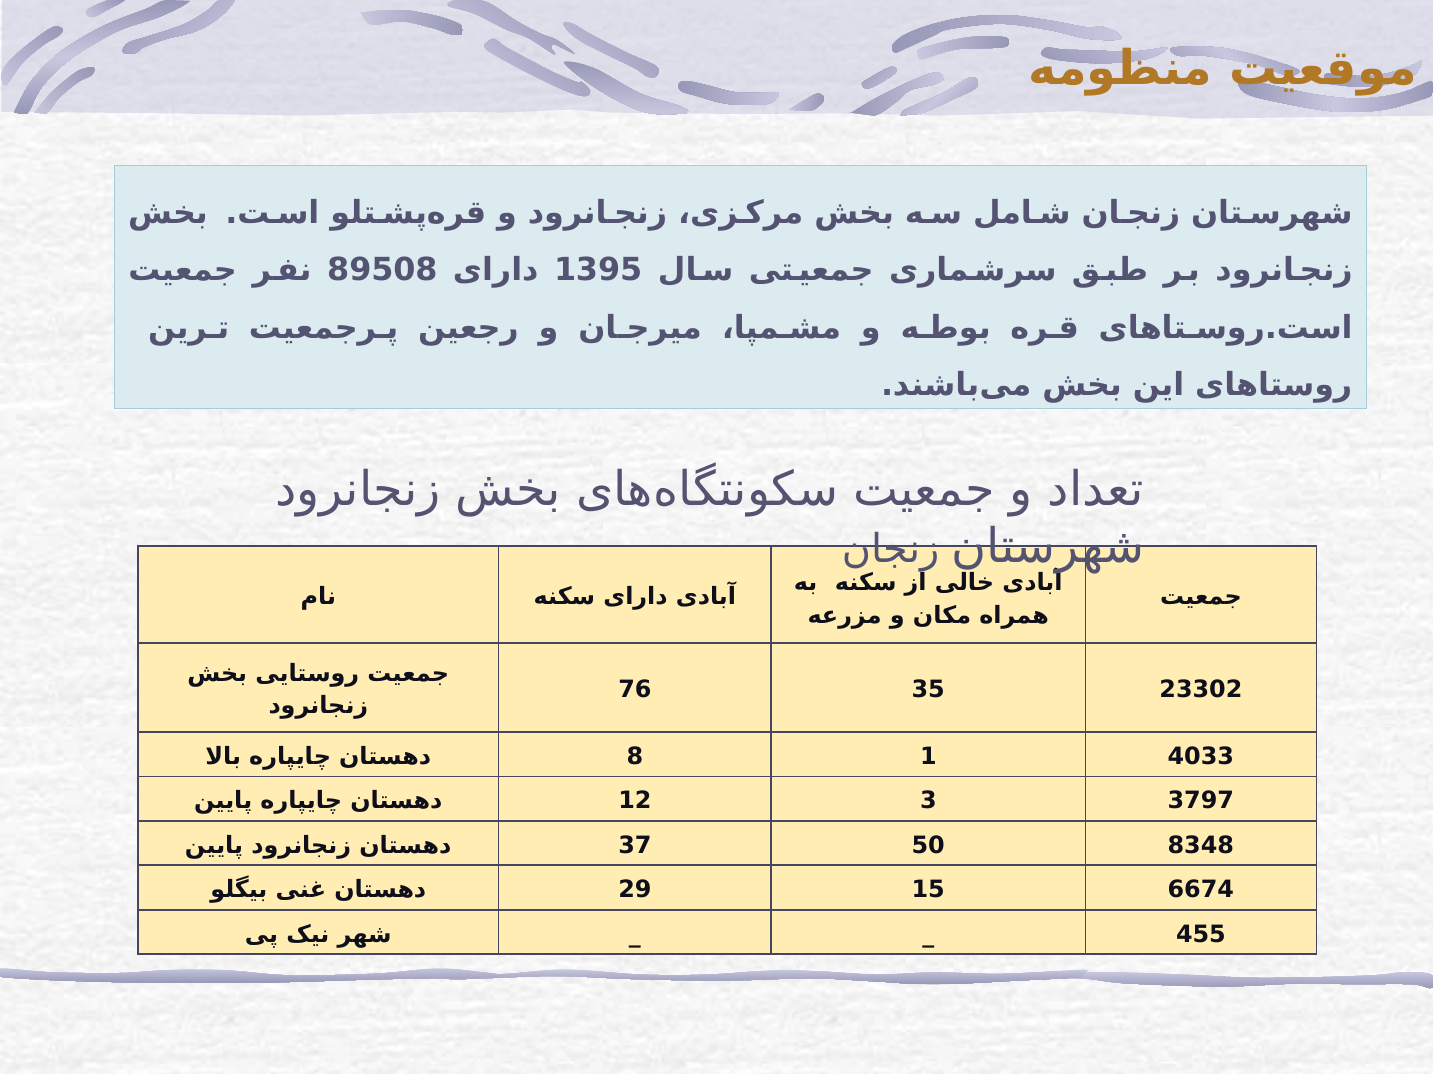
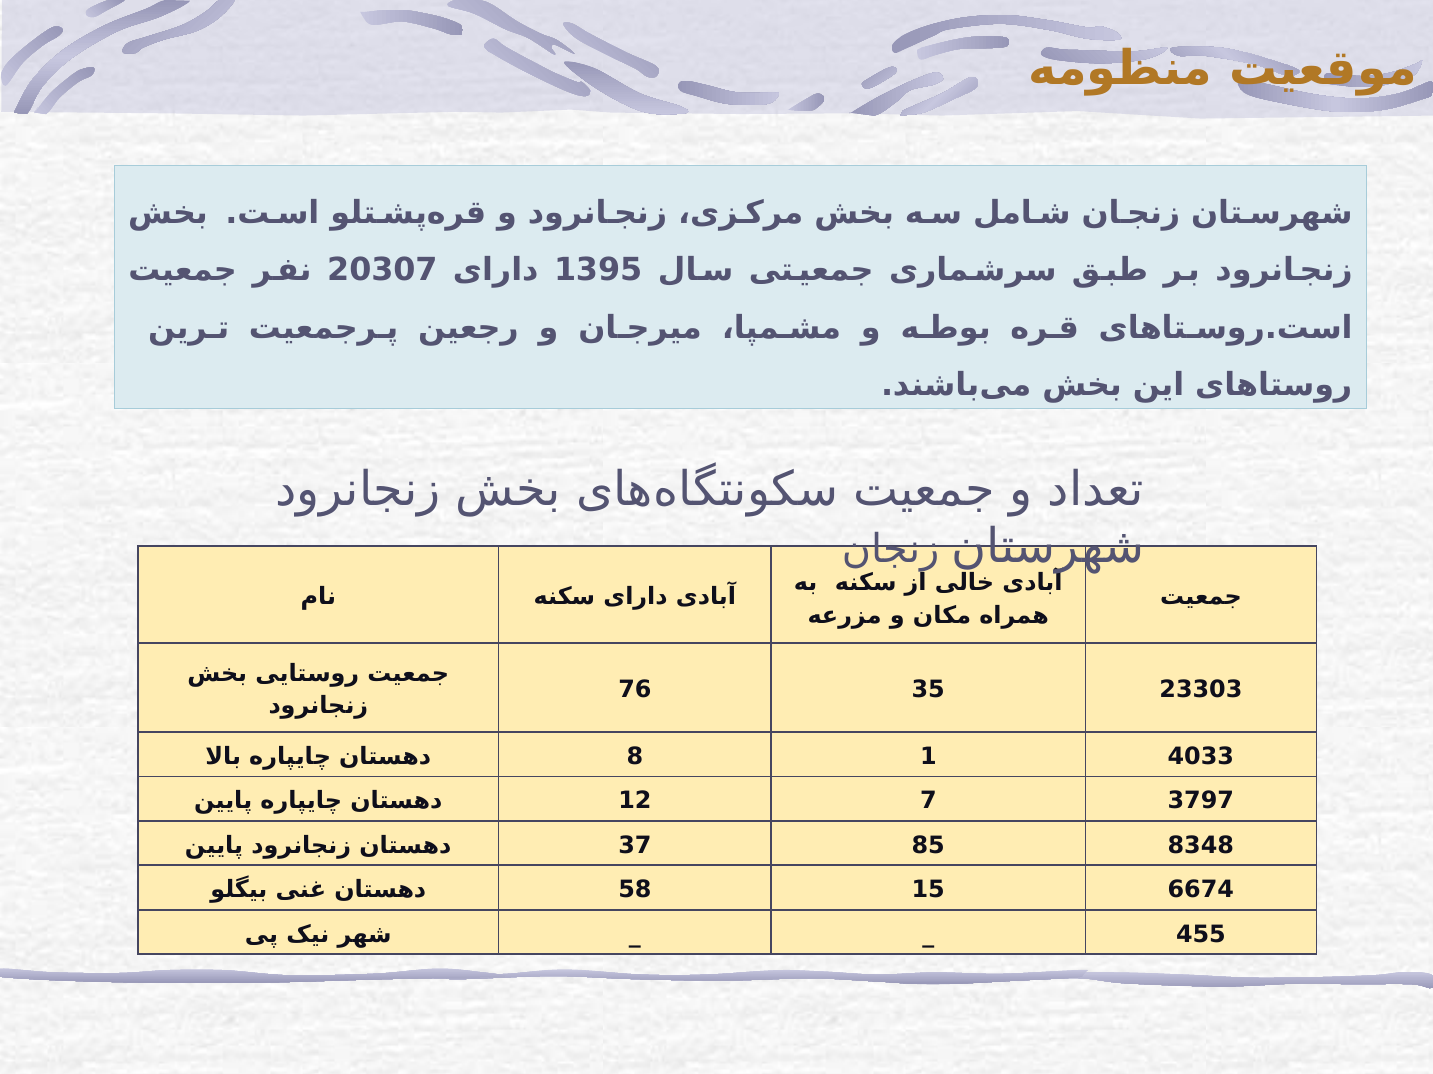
89508: 89508 -> 20307
23302: 23302 -> 23303
3: 3 -> 7
50: 50 -> 85
29: 29 -> 58
